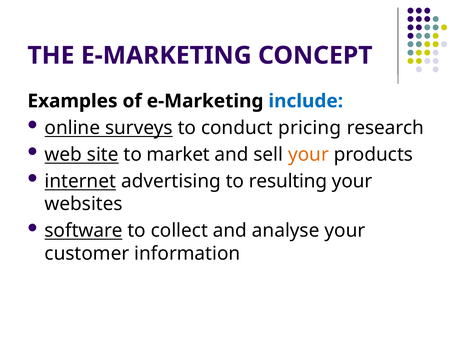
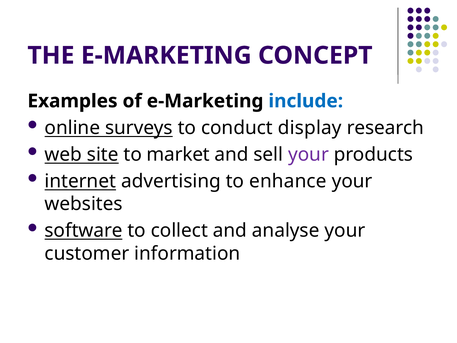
pricing: pricing -> display
your at (308, 154) colour: orange -> purple
resulting: resulting -> enhance
